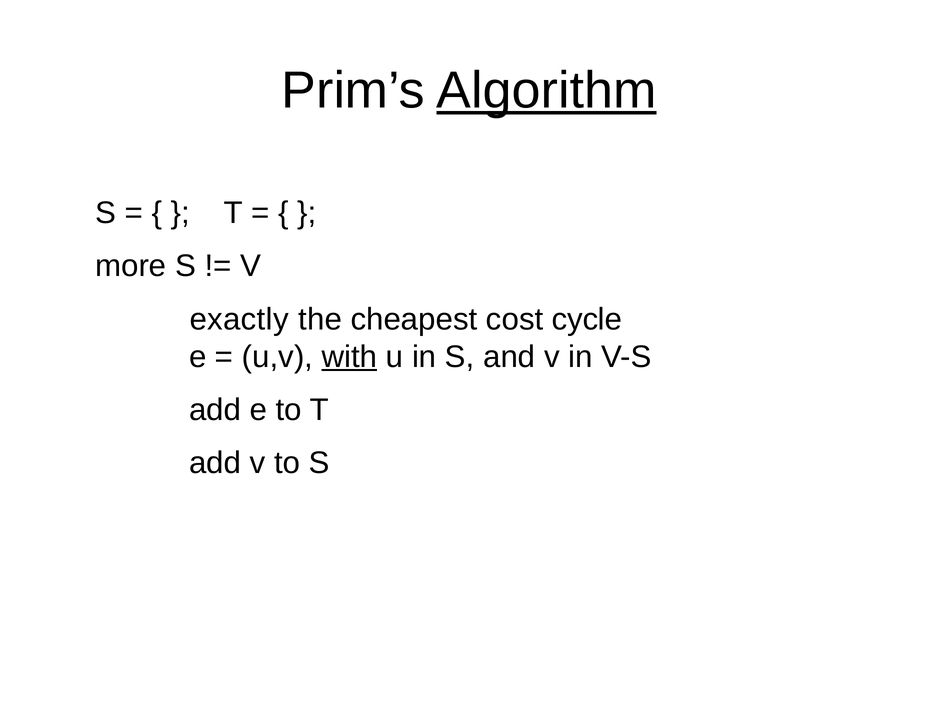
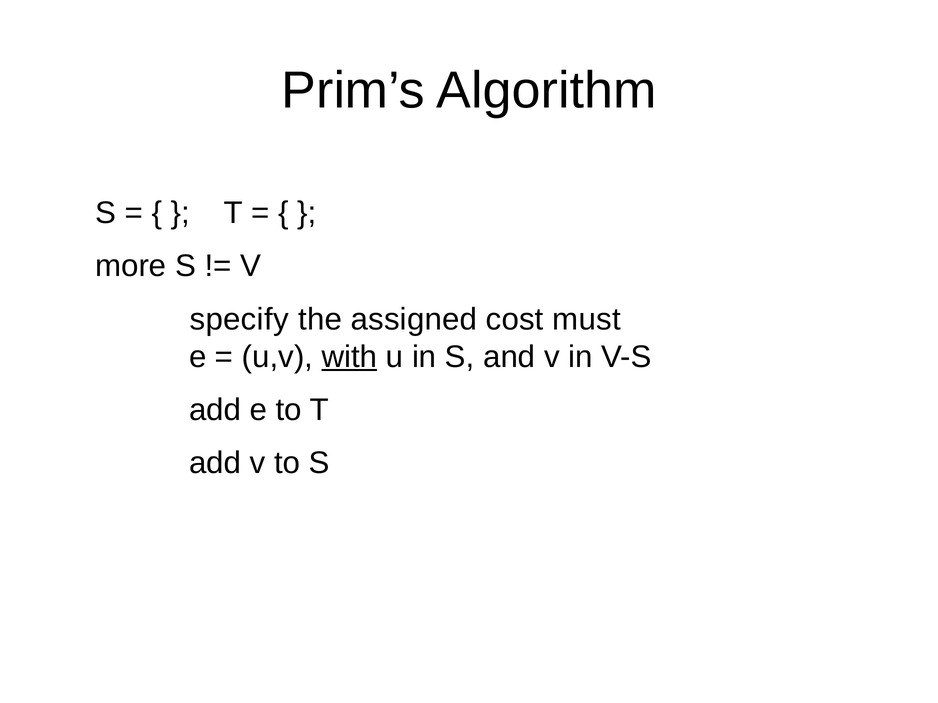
Algorithm underline: present -> none
exactly: exactly -> specify
cheapest: cheapest -> assigned
cycle: cycle -> must
